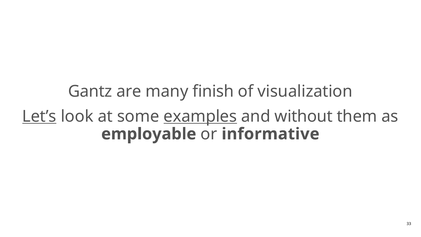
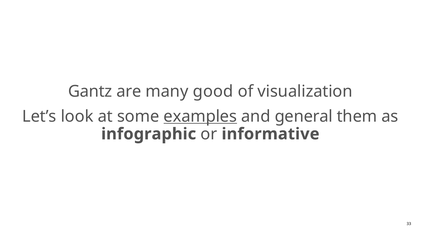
finish: finish -> good
Let’s underline: present -> none
without: without -> general
employable: employable -> infographic
